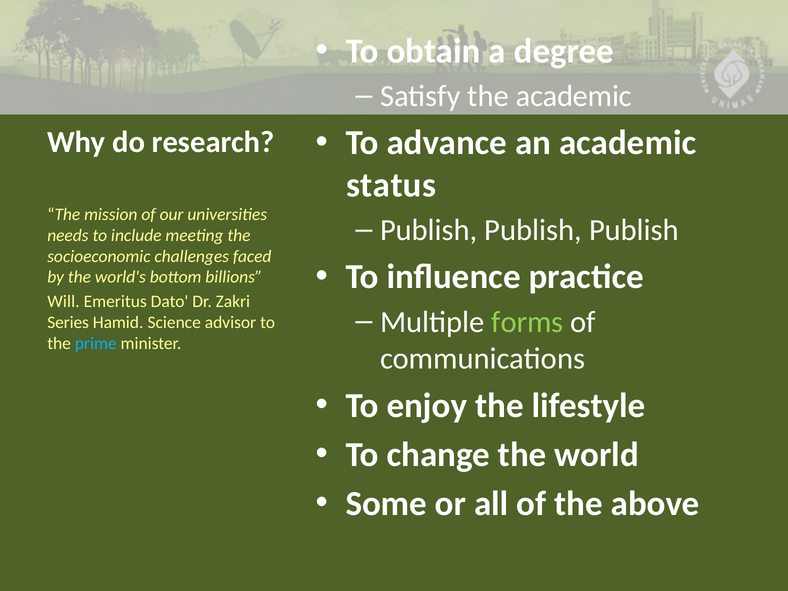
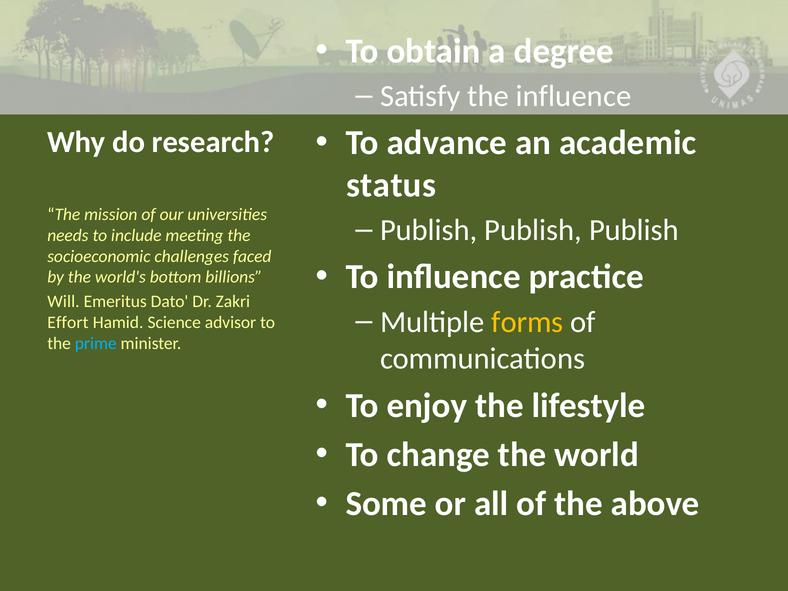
the academic: academic -> influence
forms colour: light green -> yellow
Series: Series -> Effort
